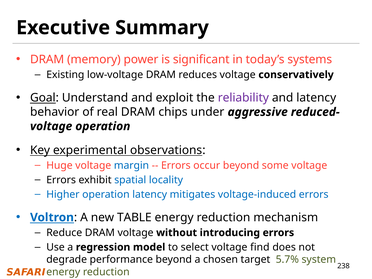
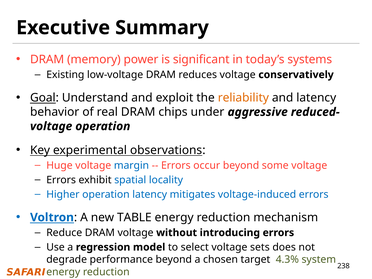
reliability colour: purple -> orange
find: find -> sets
5.7%: 5.7% -> 4.3%
